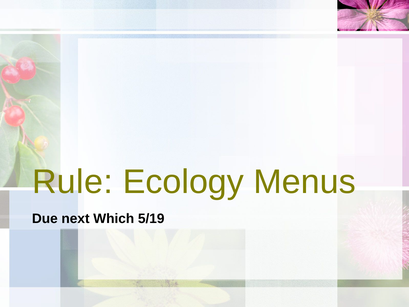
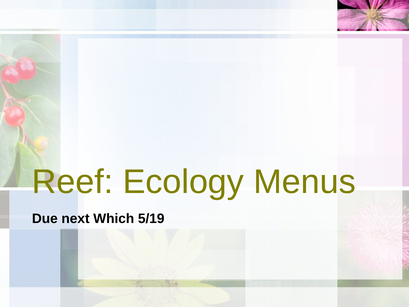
Rule: Rule -> Reef
